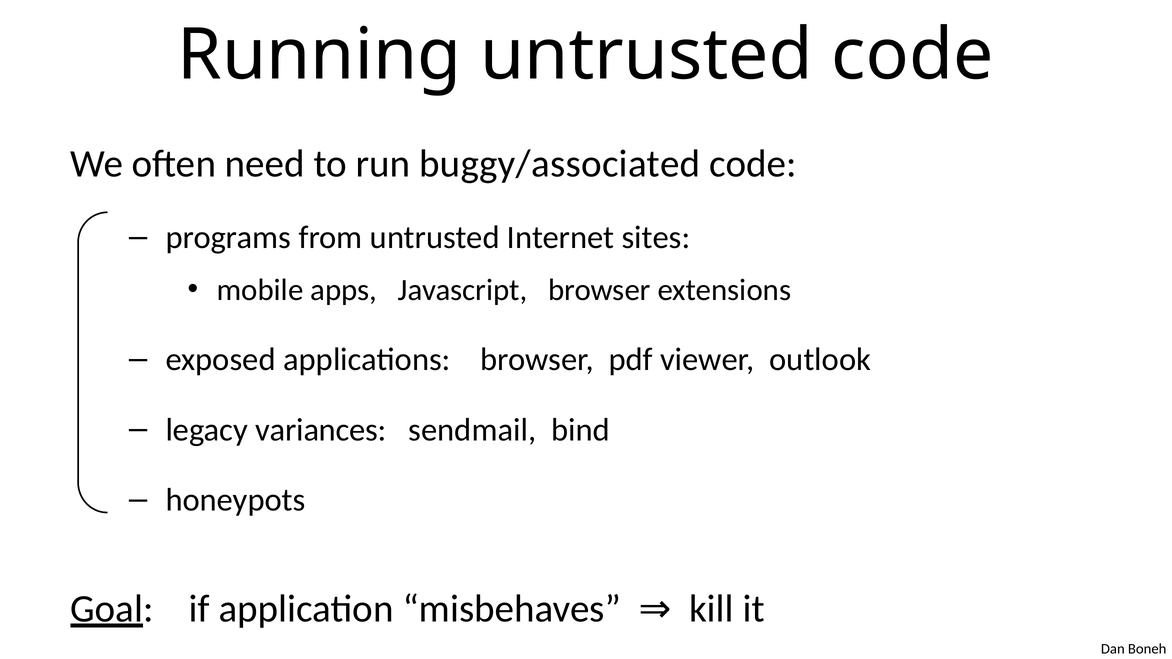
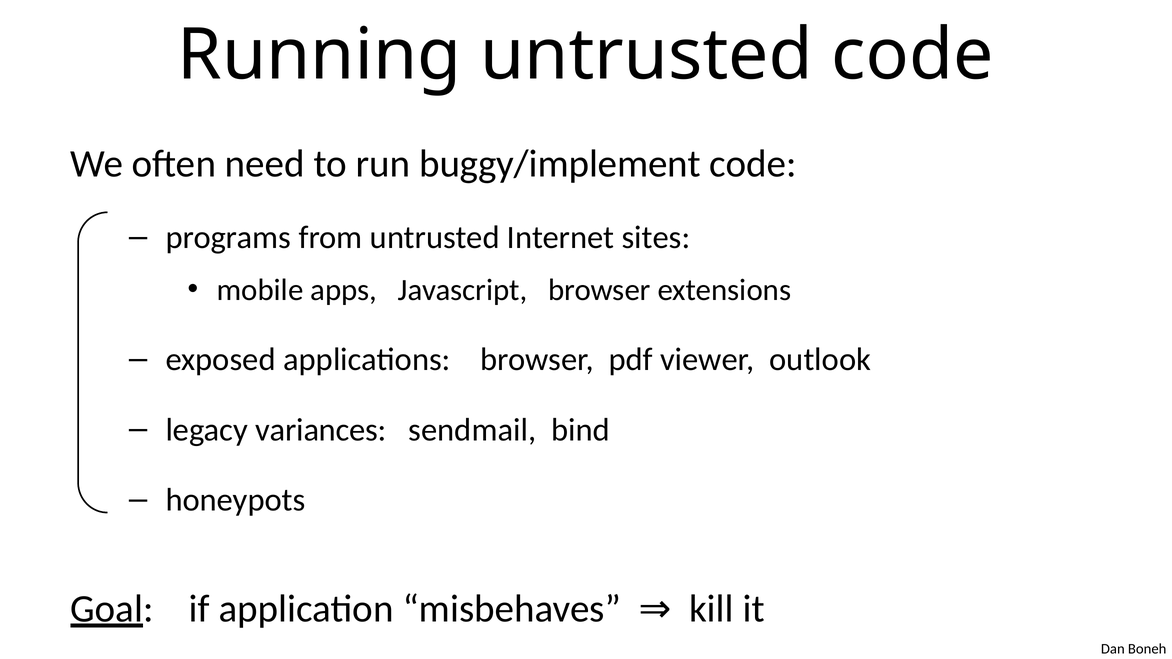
buggy/associated: buggy/associated -> buggy/implement
